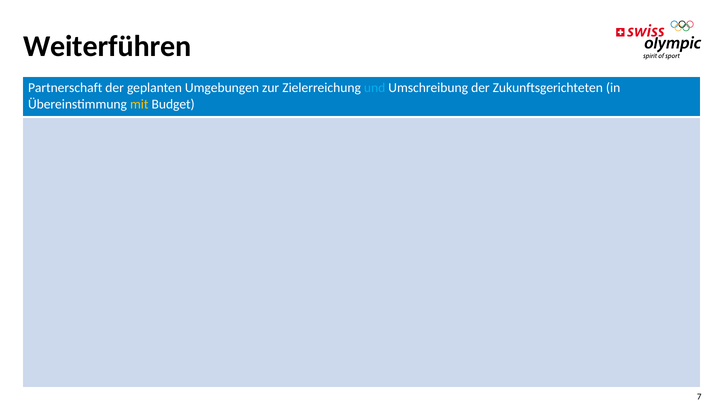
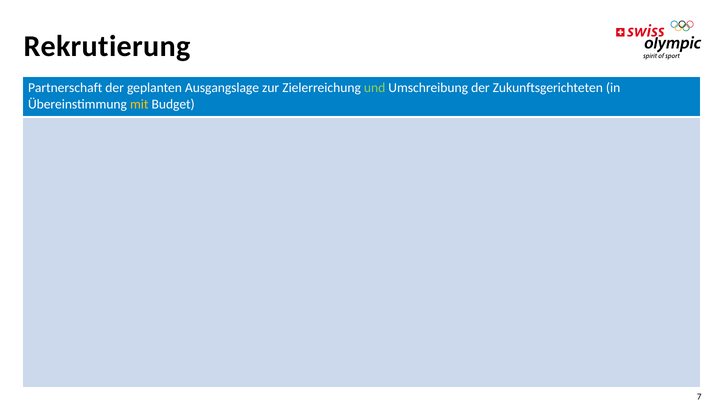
Weiterführen: Weiterführen -> Rekrutierung
Umgebungen: Umgebungen -> Ausgangslage
und colour: light blue -> light green
